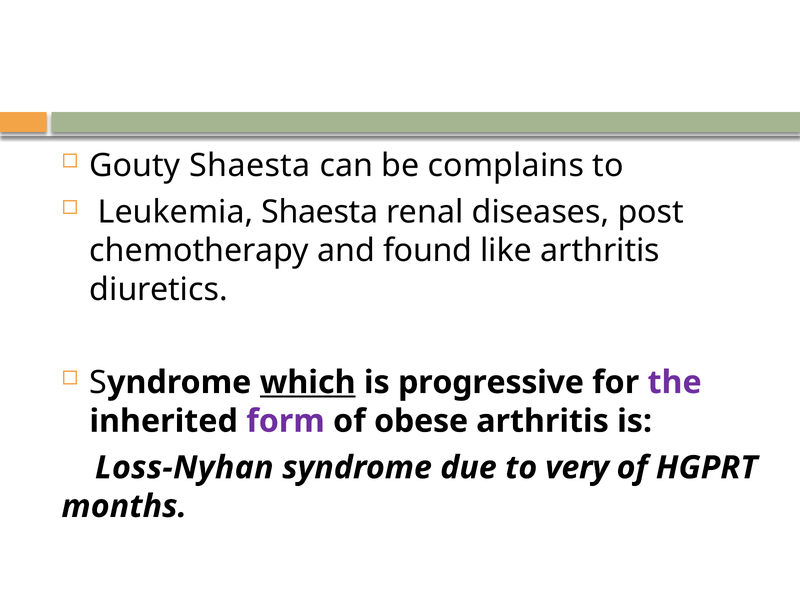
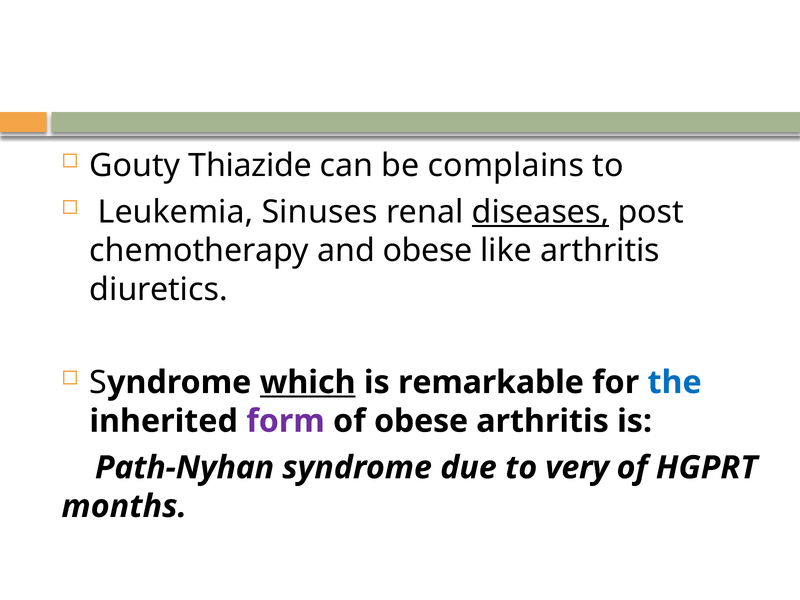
Gouty Shaesta: Shaesta -> Thiazide
Leukemia Shaesta: Shaesta -> Sinuses
diseases underline: none -> present
and found: found -> obese
progressive: progressive -> remarkable
the colour: purple -> blue
Loss-Nyhan: Loss-Nyhan -> Path-Nyhan
